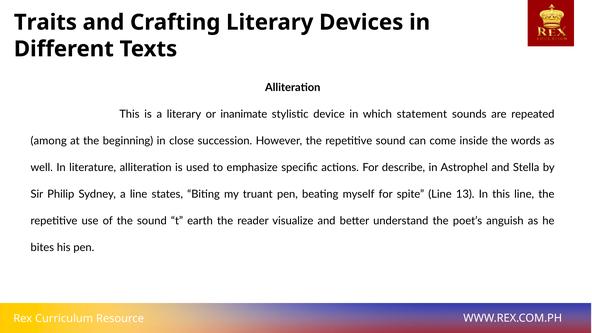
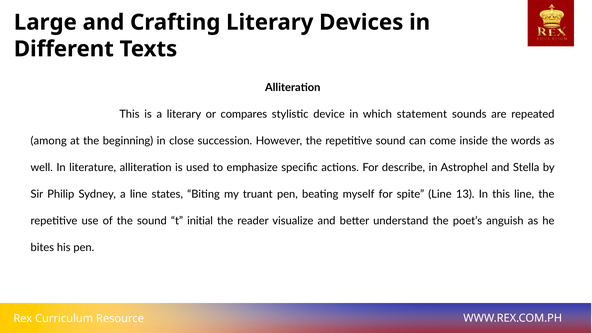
Traits: Traits -> Large
inanimate: inanimate -> compares
earth: earth -> initial
